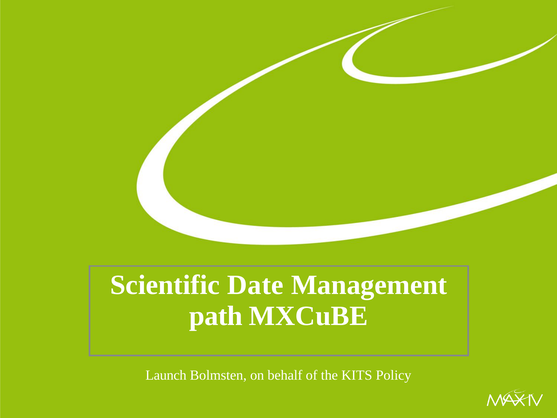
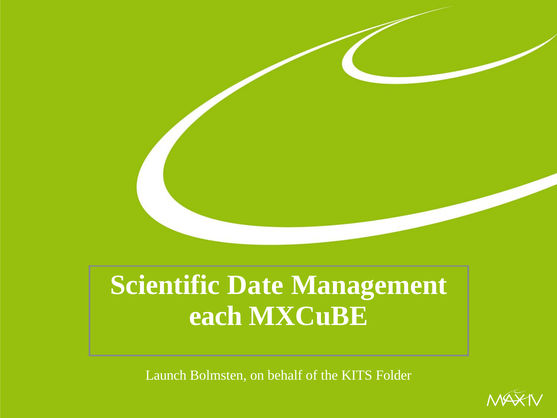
path: path -> each
Policy: Policy -> Folder
